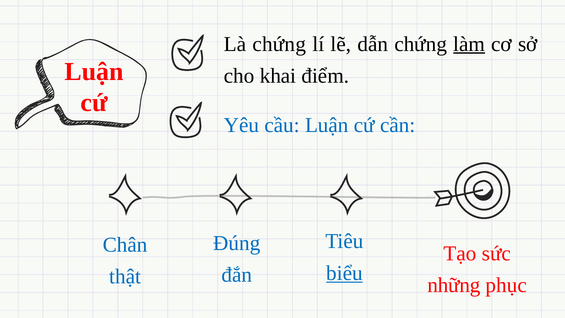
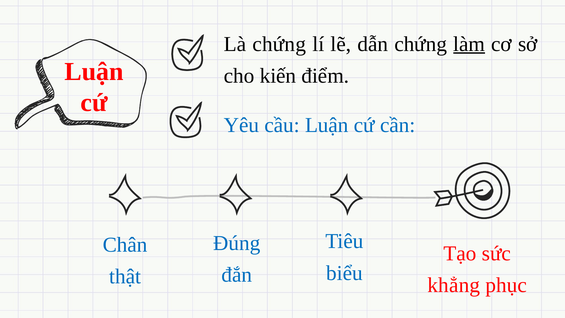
khai: khai -> kiến
biểu underline: present -> none
những: những -> khẳng
